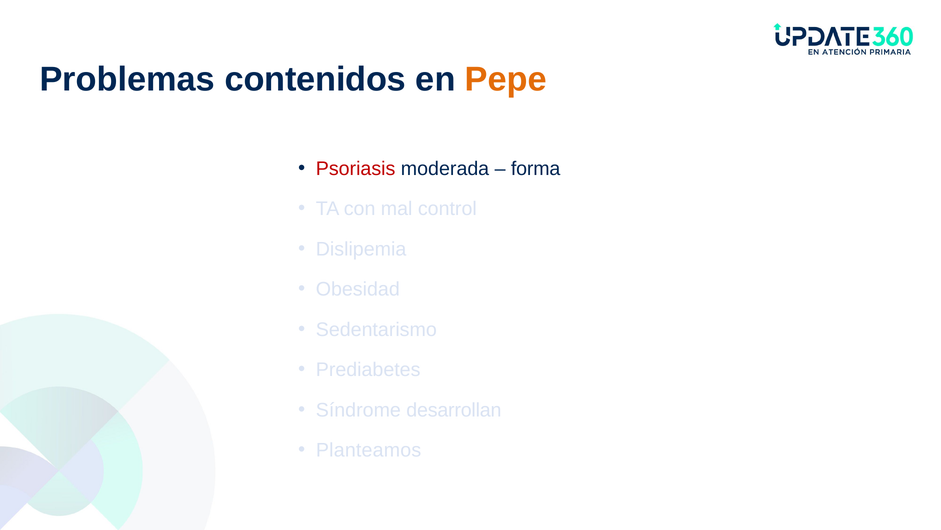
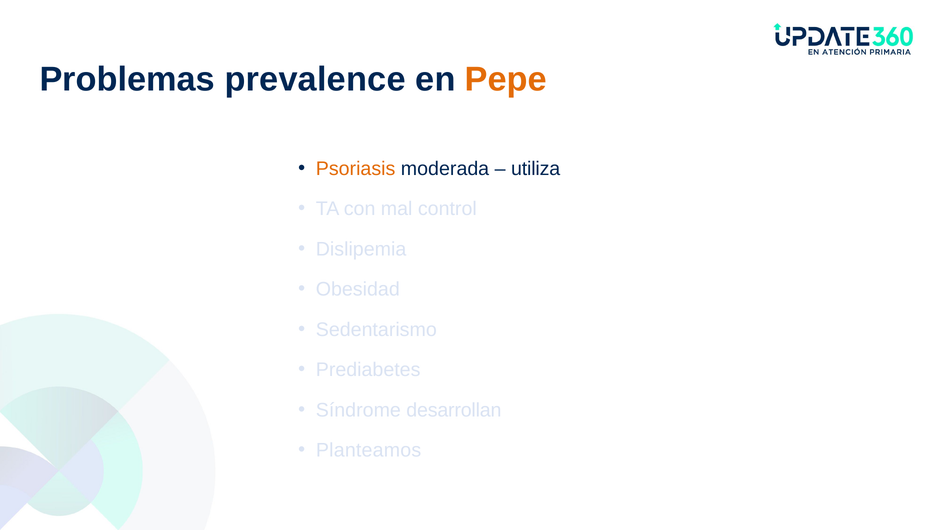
contenidos: contenidos -> prevalence
Psoriasis colour: red -> orange
forma: forma -> utiliza
